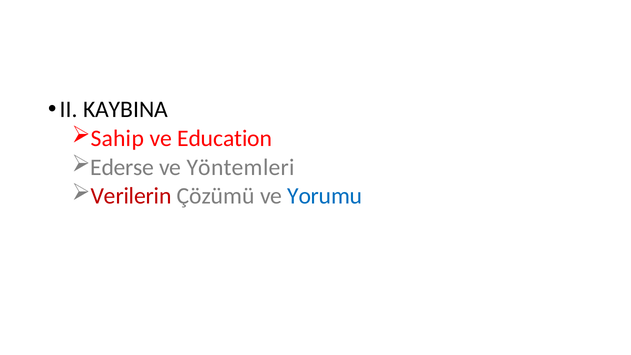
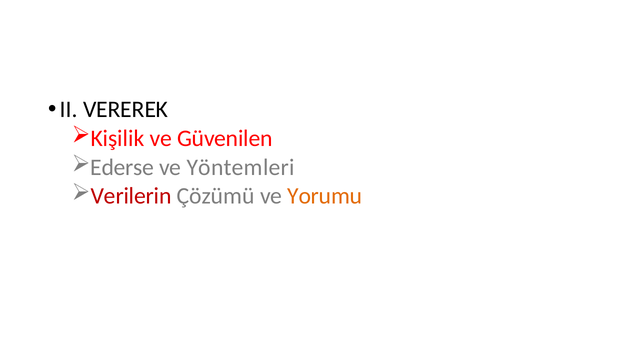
KAYBINA: KAYBINA -> VEREREK
Sahip: Sahip -> Kişilik
Education: Education -> Güvenilen
Yorumu colour: blue -> orange
